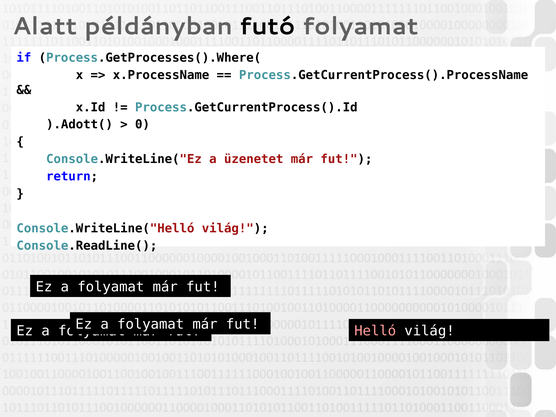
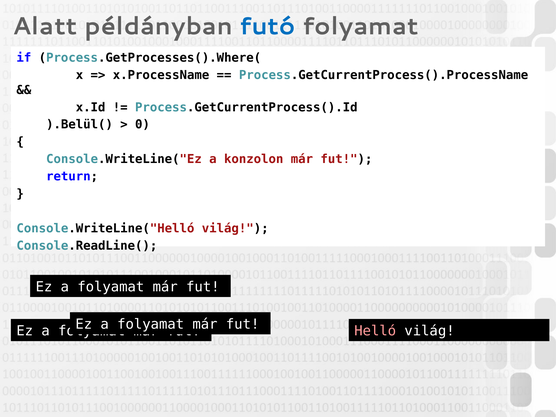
futó colour: black -> blue
).Adott(: ).Adott( -> ).Belül(
üzenetet: üzenetet -> konzolon
